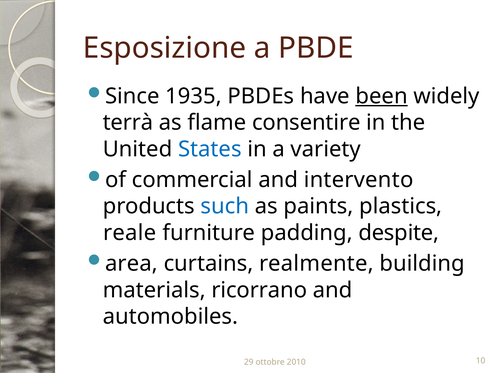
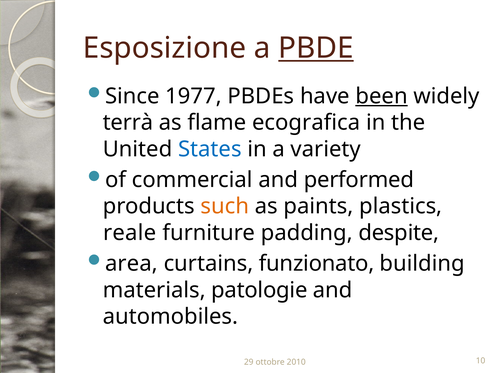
PBDE underline: none -> present
1935: 1935 -> 1977
consentire: consentire -> ecografica
intervento: intervento -> performed
such colour: blue -> orange
realmente: realmente -> funzionato
ricorrano: ricorrano -> patologie
